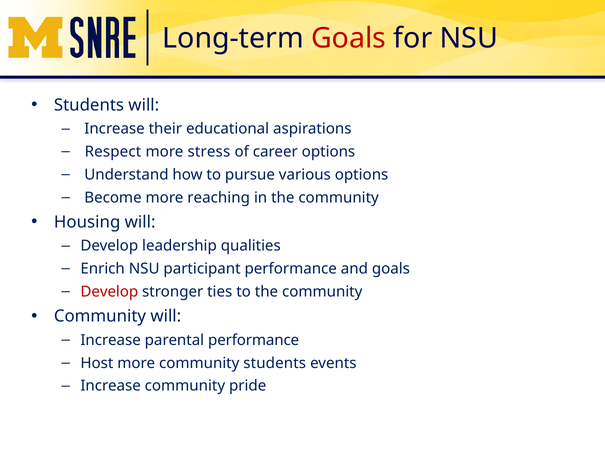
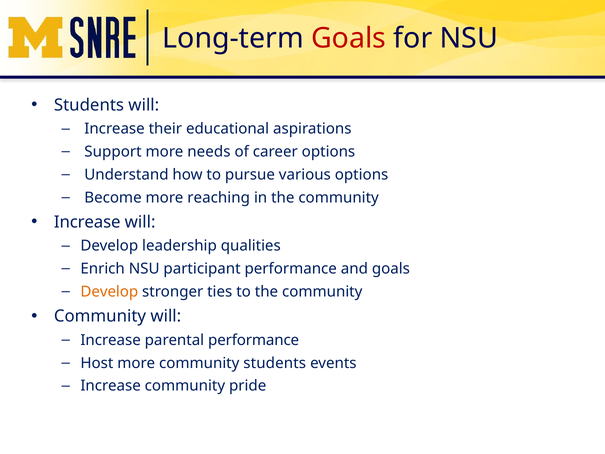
Respect: Respect -> Support
stress: stress -> needs
Housing at (87, 222): Housing -> Increase
Develop at (109, 292) colour: red -> orange
